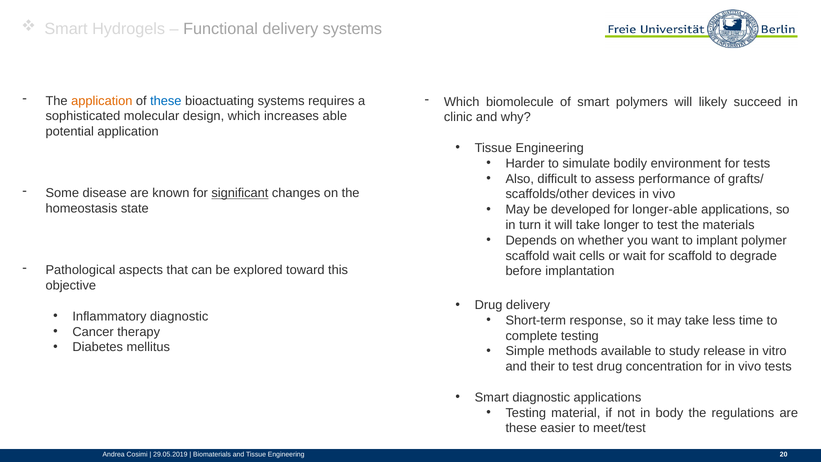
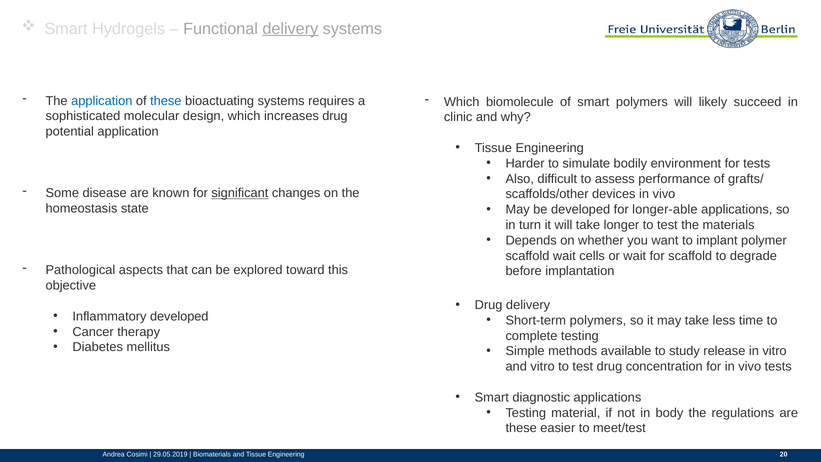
delivery at (290, 29) underline: none -> present
application at (102, 101) colour: orange -> blue
increases able: able -> drug
Inflammatory diagnostic: diagnostic -> developed
Short-term response: response -> polymers
and their: their -> vitro
